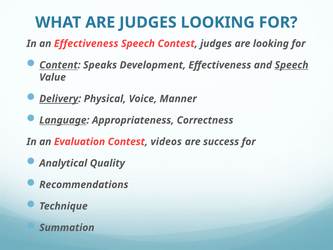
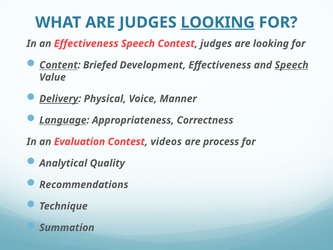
LOOKING at (218, 22) underline: none -> present
Speaks: Speaks -> Briefed
success: success -> process
